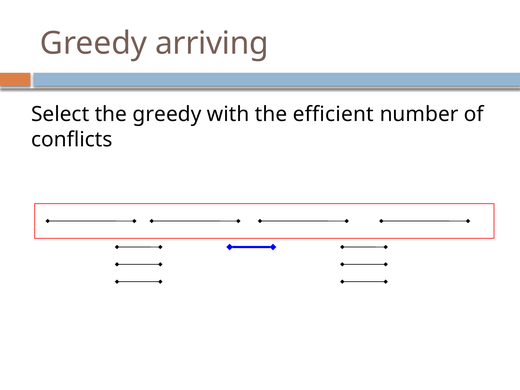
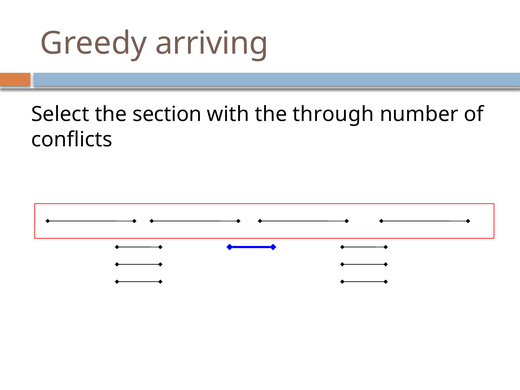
the greedy: greedy -> section
efficient: efficient -> through
